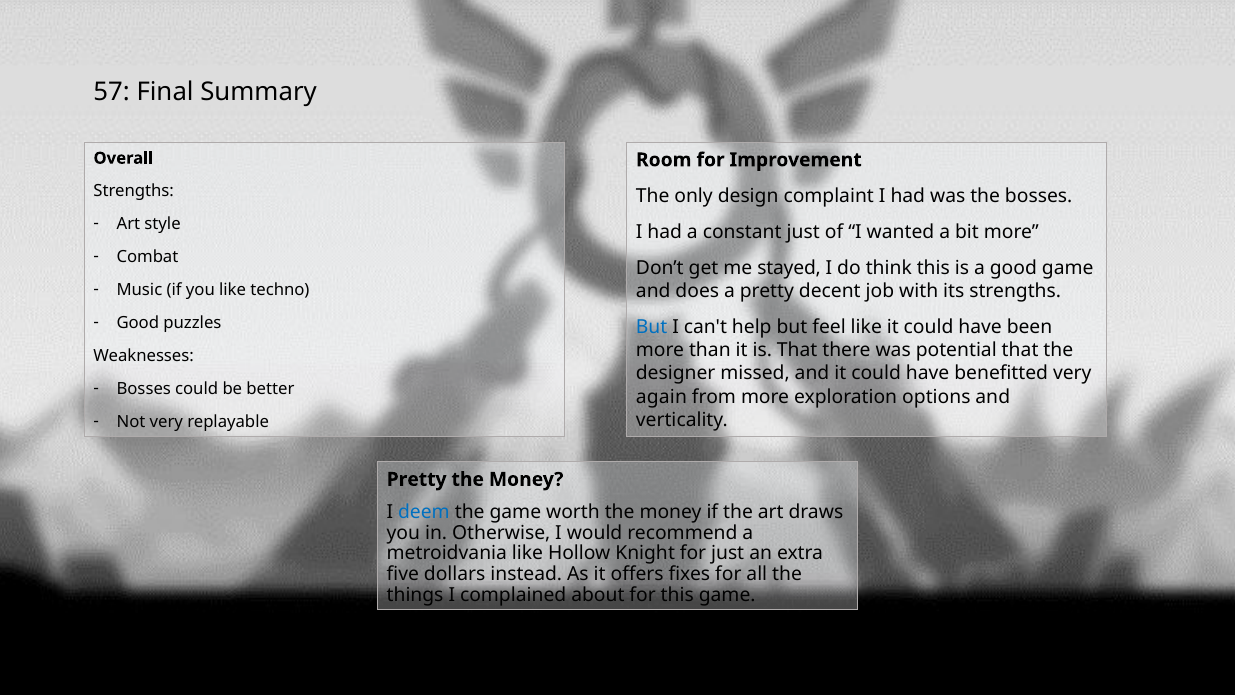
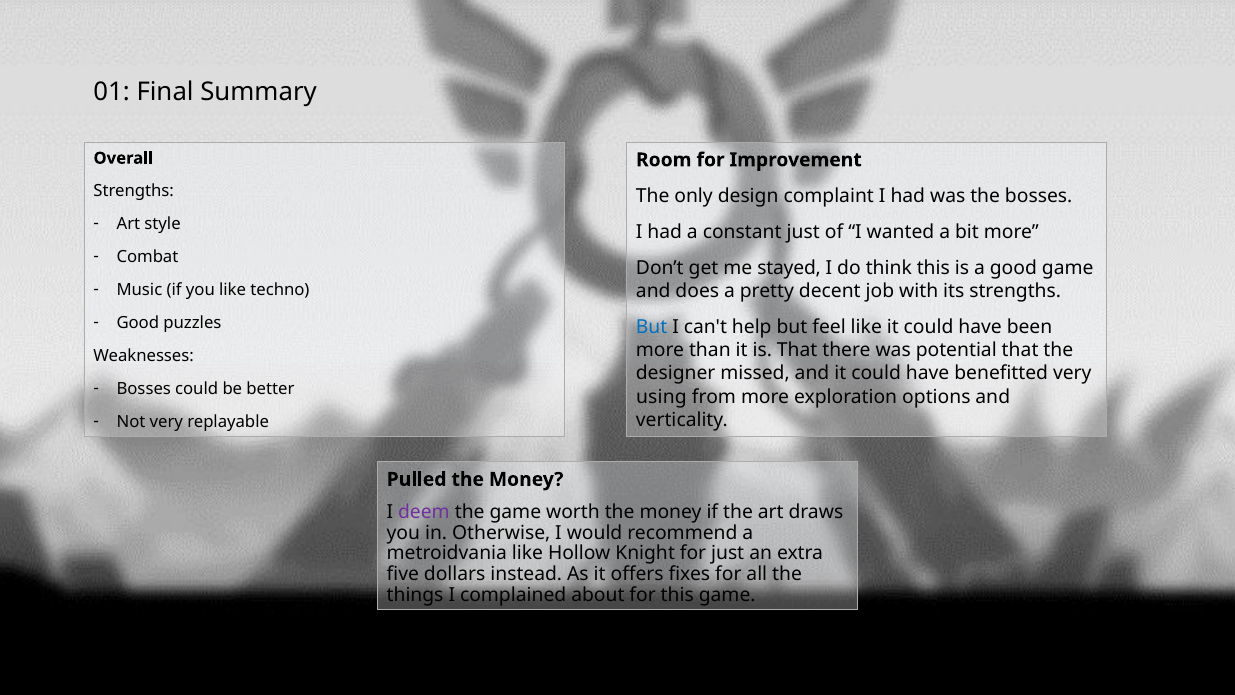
57: 57 -> 01
again: again -> using
Pretty at (417, 479): Pretty -> Pulled
deem colour: blue -> purple
